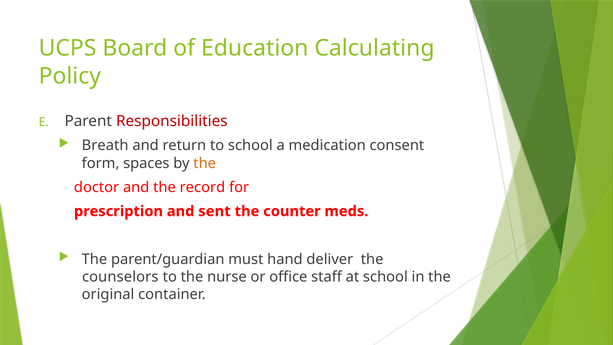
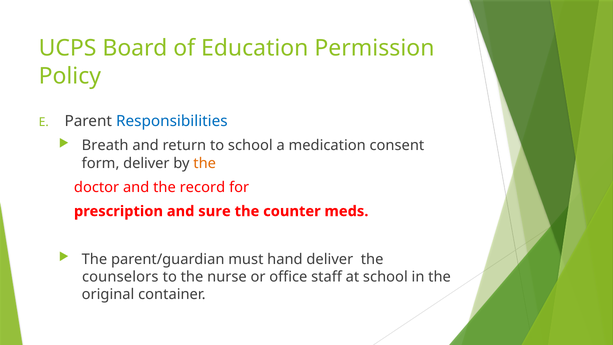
Calculating: Calculating -> Permission
Responsibilities colour: red -> blue
form spaces: spaces -> deliver
sent: sent -> sure
